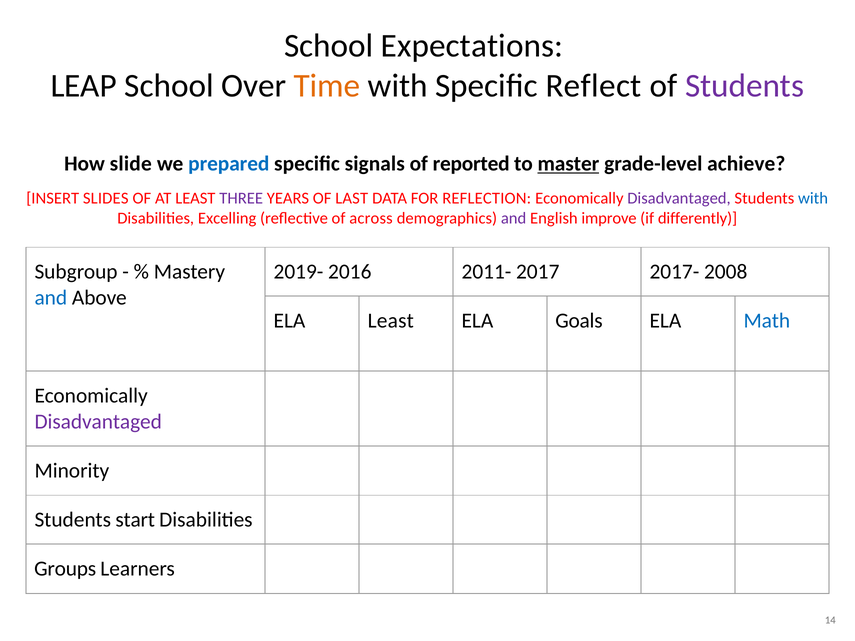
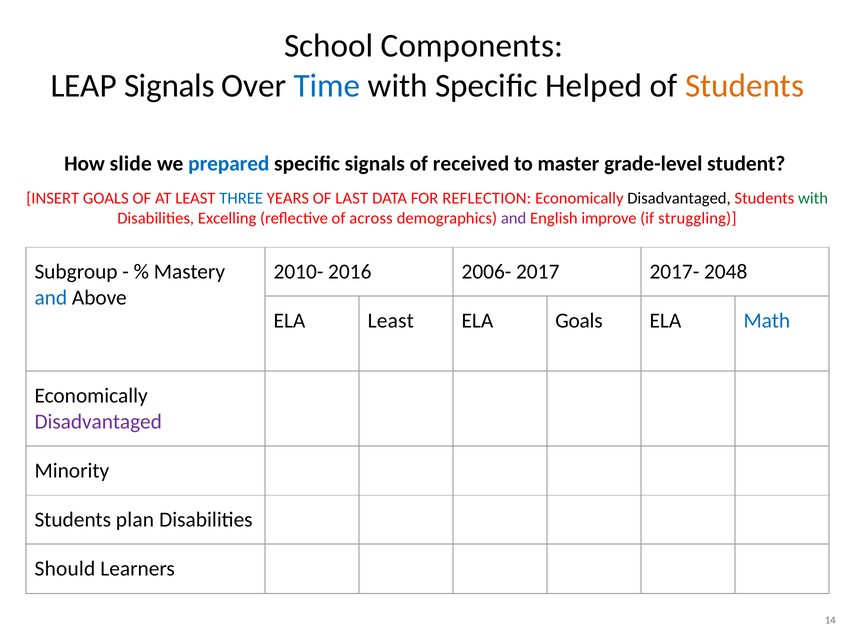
Expectations: Expectations -> Components
LEAP School: School -> Signals
Time colour: orange -> blue
Reflect: Reflect -> Helped
Students at (745, 86) colour: purple -> orange
reported: reported -> received
master underline: present -> none
achieve: achieve -> student
INSERT SLIDES: SLIDES -> GOALS
THREE colour: purple -> blue
Disadvantaged at (679, 198) colour: purple -> black
with at (813, 198) colour: blue -> green
differently: differently -> struggling
2019-: 2019- -> 2010-
2011-: 2011- -> 2006-
2008: 2008 -> 2048
start: start -> plan
Groups: Groups -> Should
